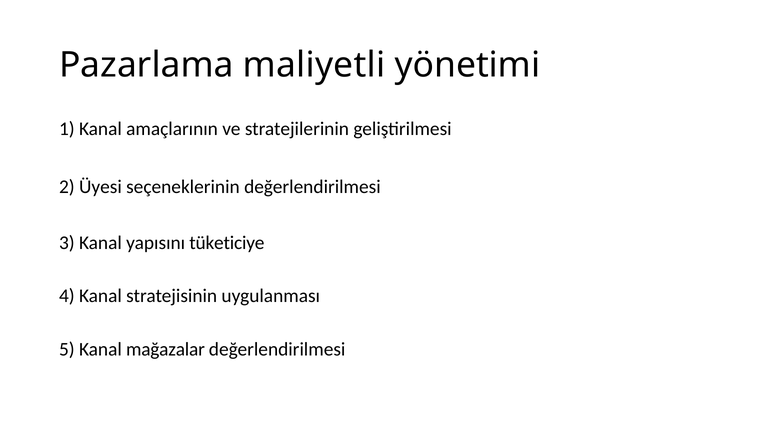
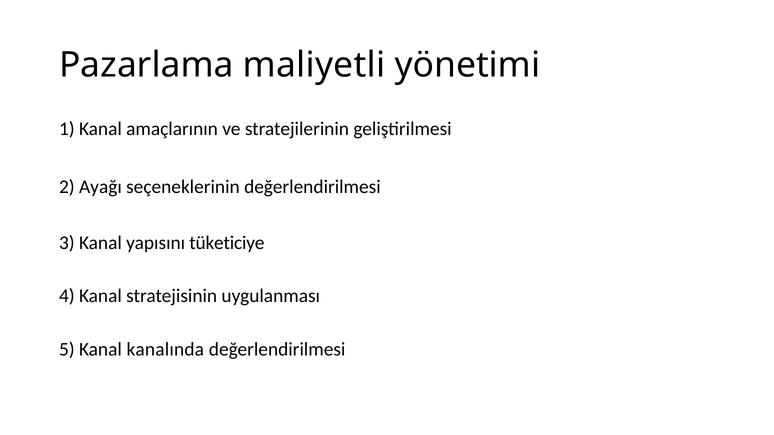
Üyesi: Üyesi -> Ayağı
mağazalar: mağazalar -> kanalında
